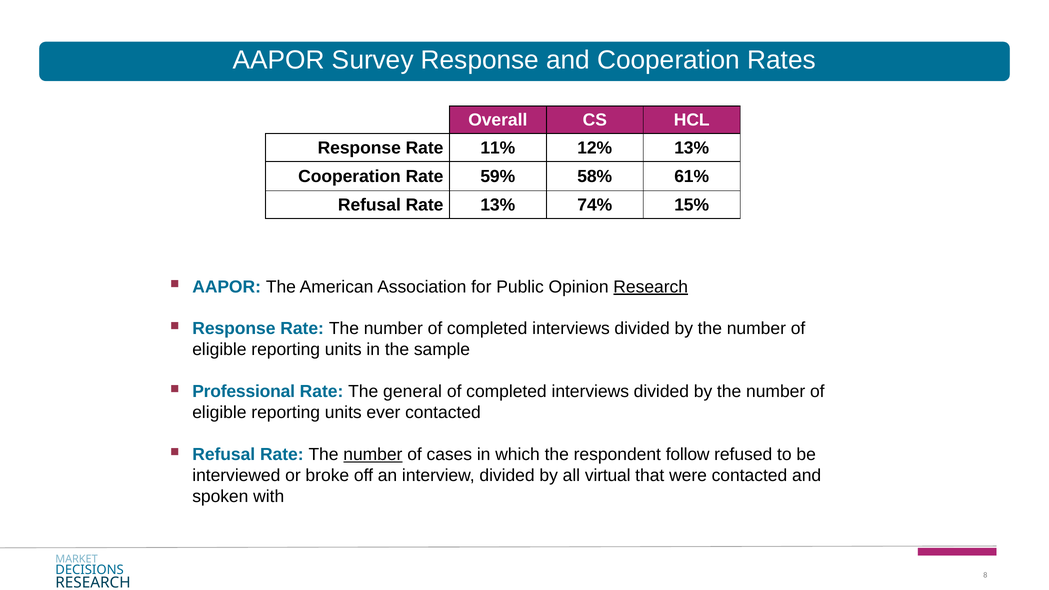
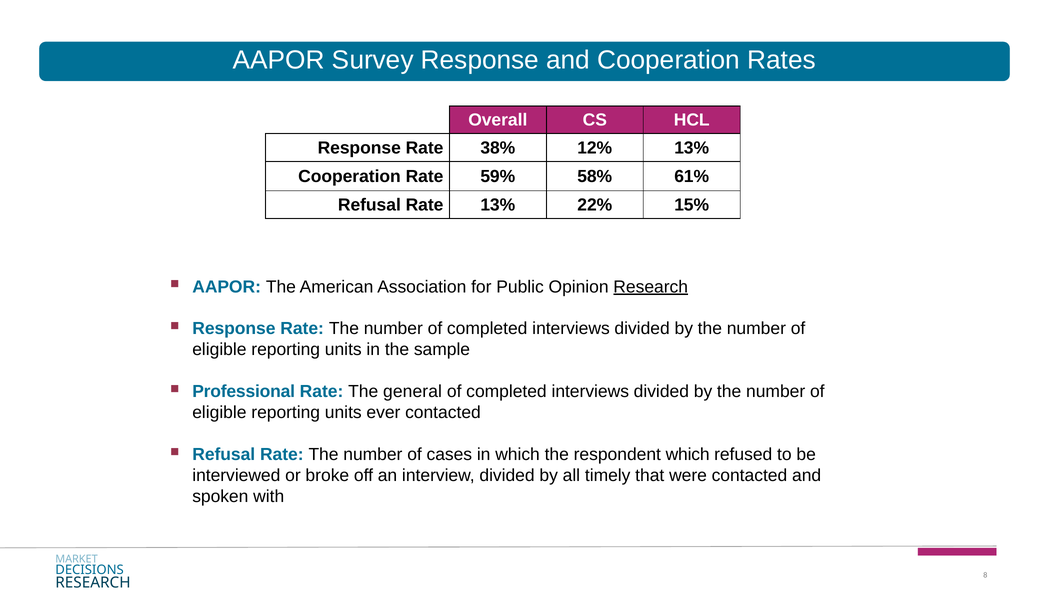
11%: 11% -> 38%
74%: 74% -> 22%
number at (373, 455) underline: present -> none
respondent follow: follow -> which
virtual: virtual -> timely
